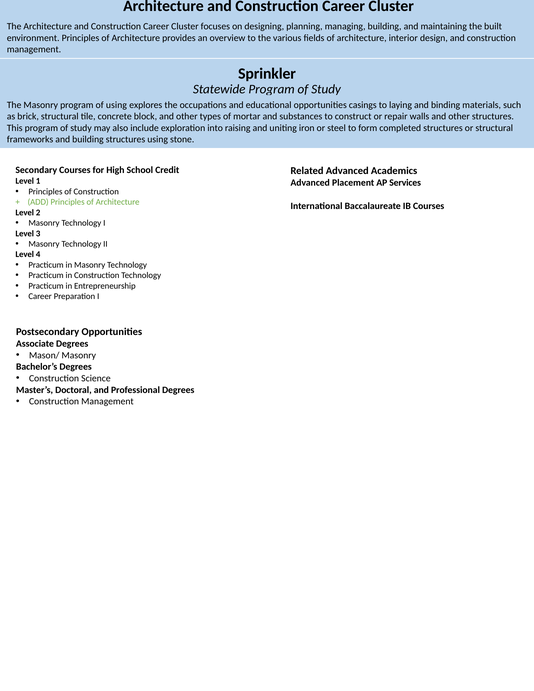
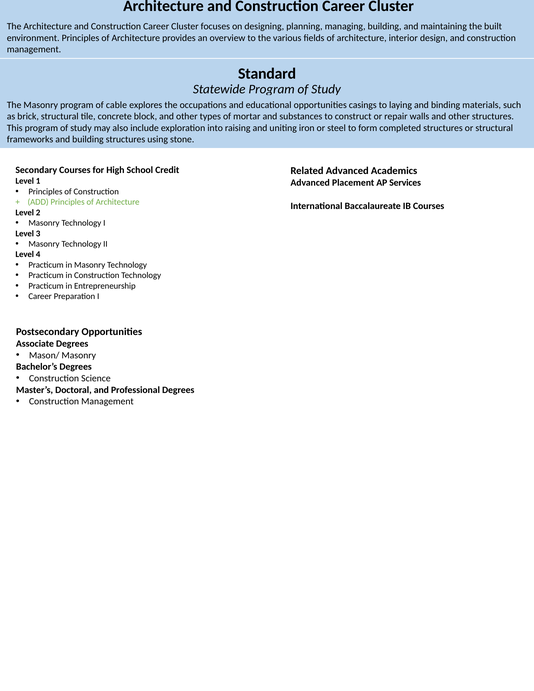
Sprinkler: Sprinkler -> Standard
of using: using -> cable
